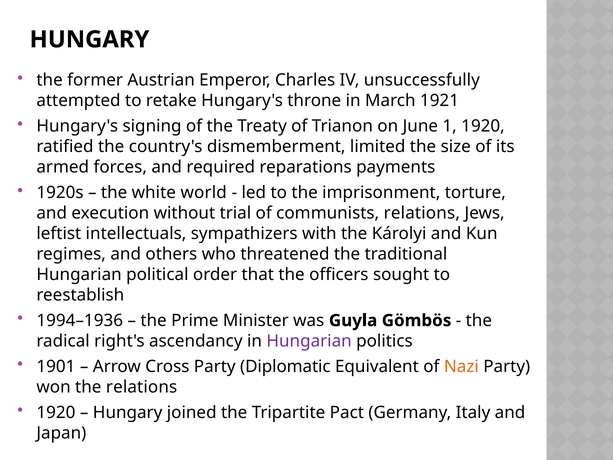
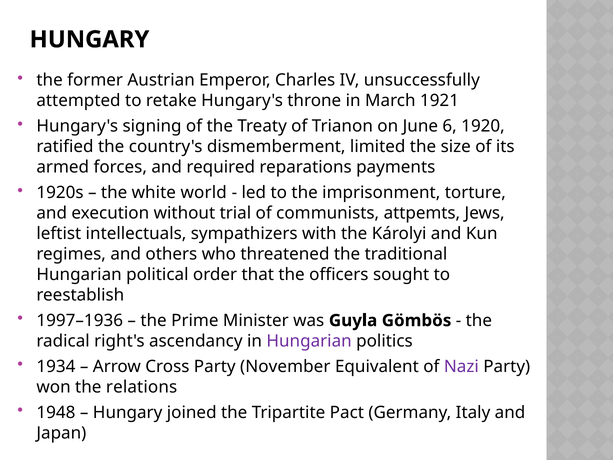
1: 1 -> 6
communists relations: relations -> attpemts
1994–1936: 1994–1936 -> 1997–1936
1901: 1901 -> 1934
Diplomatic: Diplomatic -> November
Nazi colour: orange -> purple
1920 at (56, 412): 1920 -> 1948
